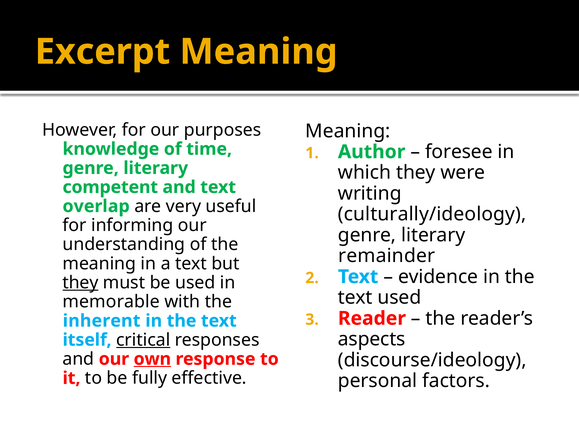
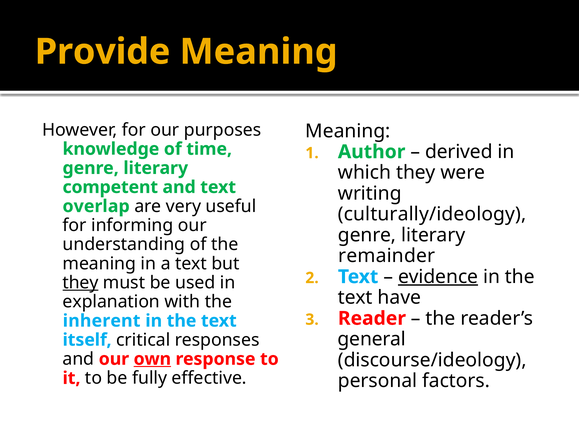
Excerpt: Excerpt -> Provide
foresee: foresee -> derived
evidence underline: none -> present
text used: used -> have
memorable: memorable -> explanation
aspects: aspects -> general
critical underline: present -> none
